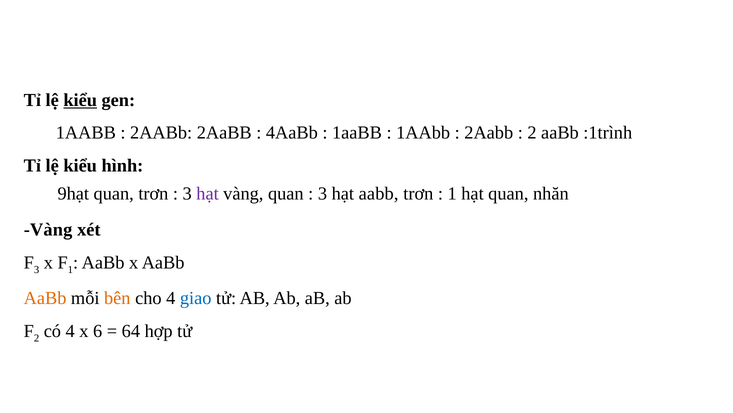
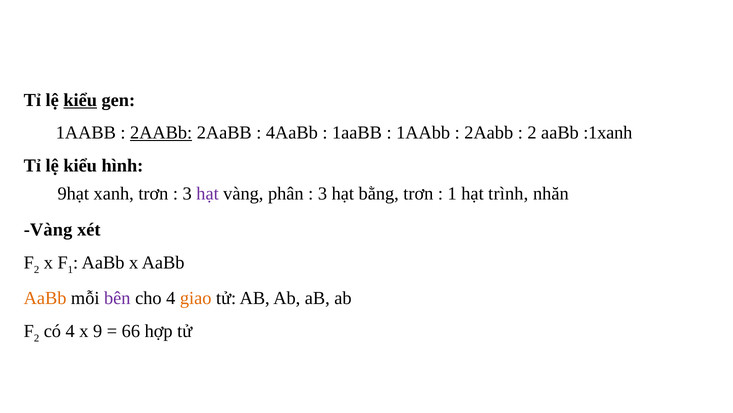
2AABb at (161, 133) underline: none -> present
:1trình: :1trình -> :1xanh
9hạt quan: quan -> xanh
vàng quan: quan -> phân
hạt aabb: aabb -> bằng
hạt quan: quan -> trình
3 at (37, 269): 3 -> 2
bên colour: orange -> purple
giao colour: blue -> orange
6: 6 -> 9
64: 64 -> 66
